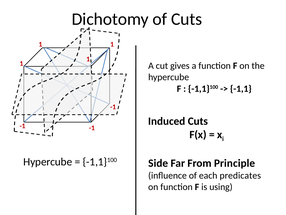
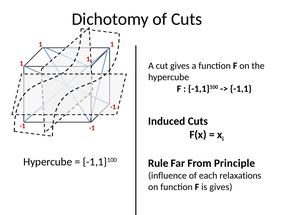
Side: Side -> Rule
predicates: predicates -> relaxations
is using: using -> gives
